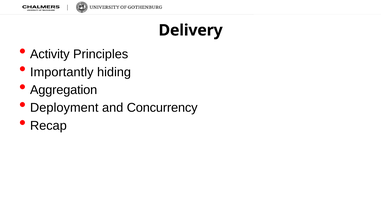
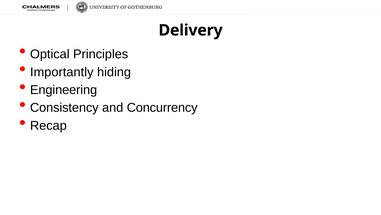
Activity: Activity -> Optical
Aggregation: Aggregation -> Engineering
Deployment: Deployment -> Consistency
